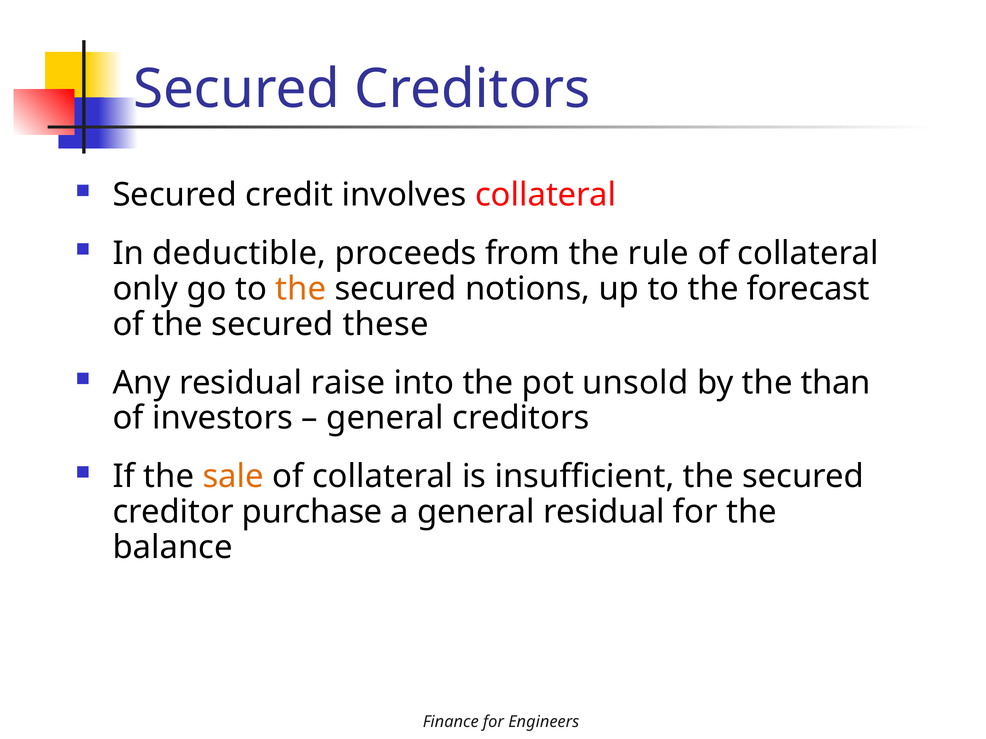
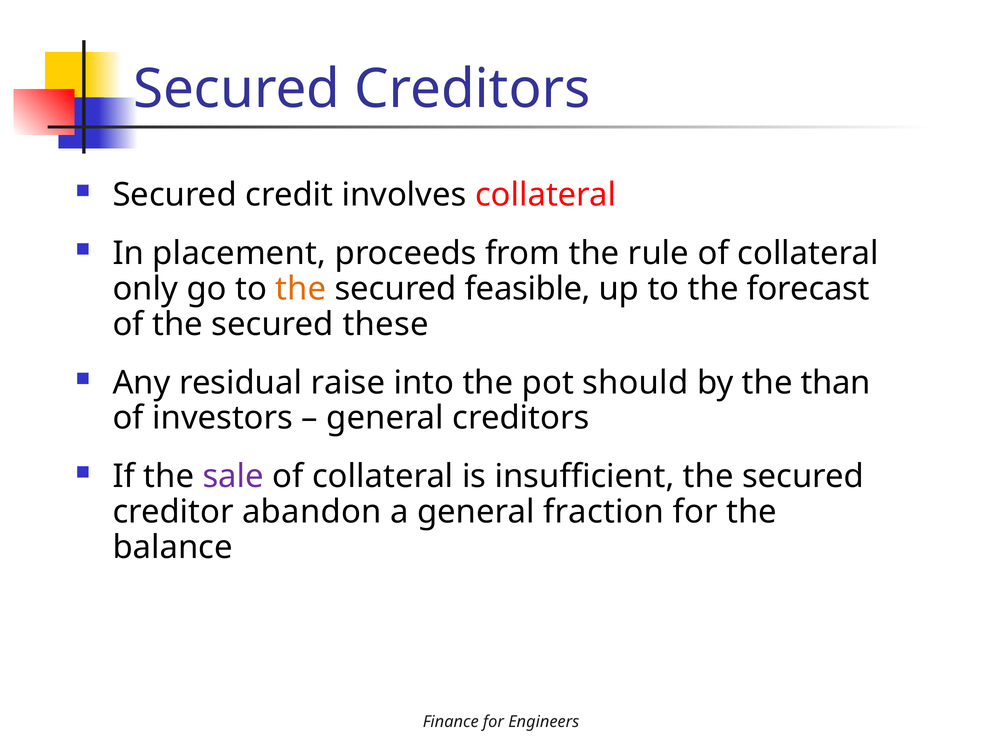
deductible: deductible -> placement
notions: notions -> feasible
unsold: unsold -> should
sale colour: orange -> purple
purchase: purchase -> abandon
general residual: residual -> fraction
